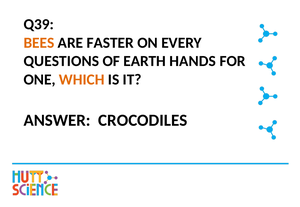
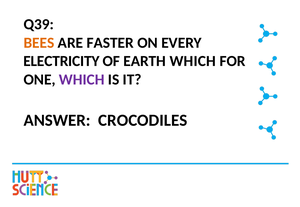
QUESTIONS: QUESTIONS -> ELECTRICITY
EARTH HANDS: HANDS -> WHICH
WHICH at (82, 80) colour: orange -> purple
